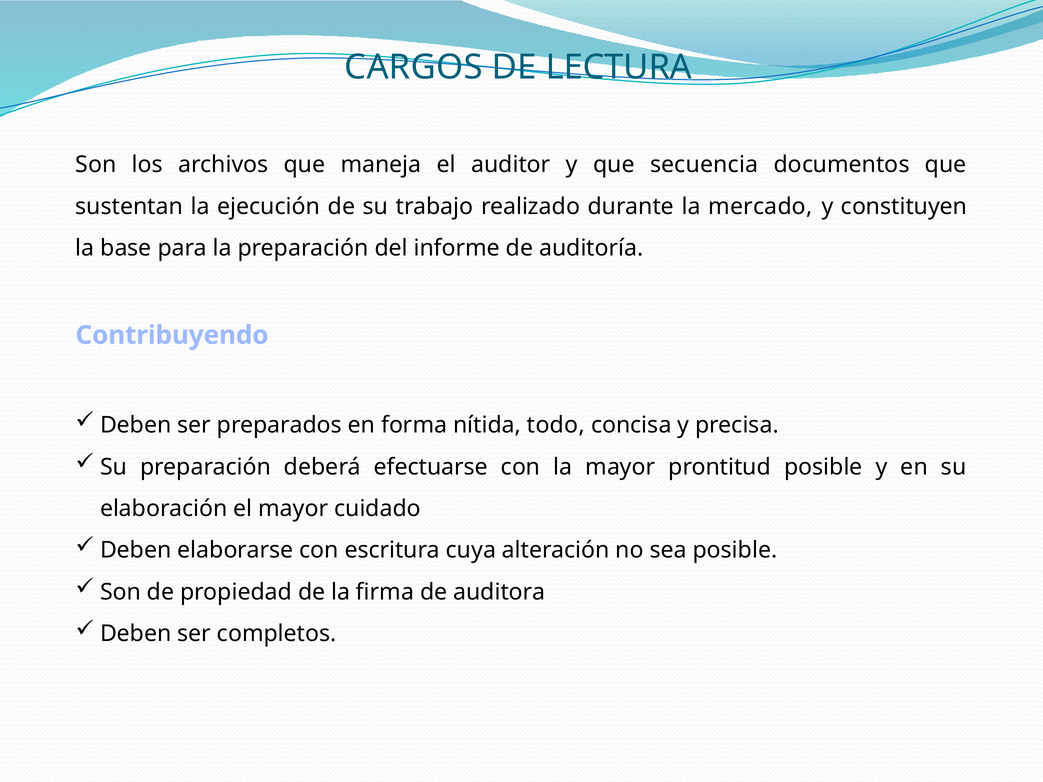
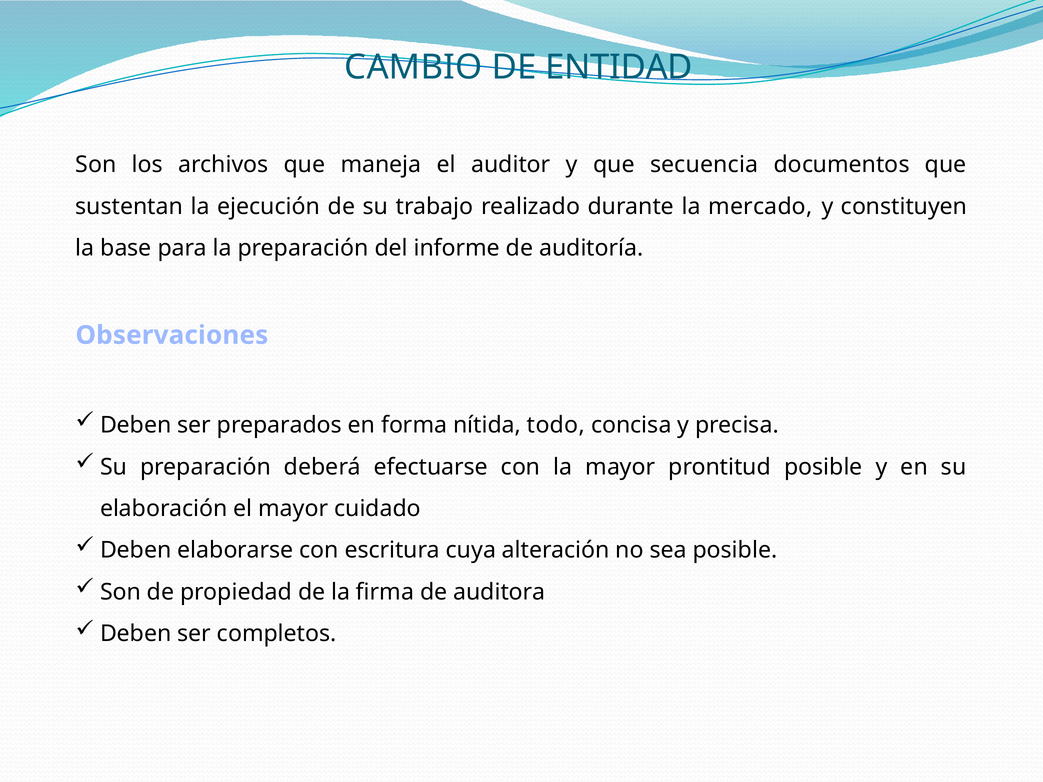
CARGOS: CARGOS -> CAMBIO
LECTURA: LECTURA -> ENTIDAD
Contribuyendo: Contribuyendo -> Observaciones
